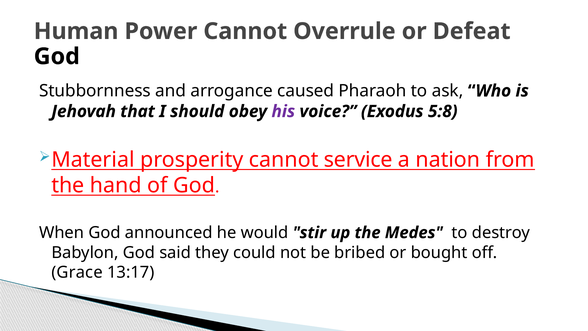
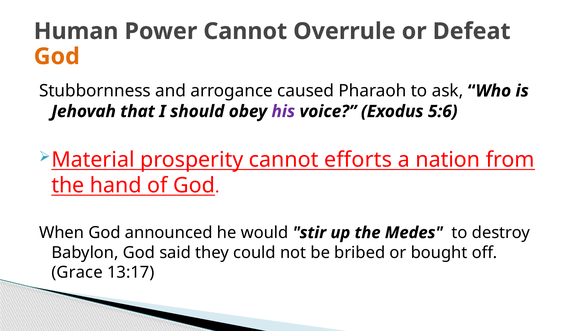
God at (57, 56) colour: black -> orange
5:8: 5:8 -> 5:6
service: service -> efforts
